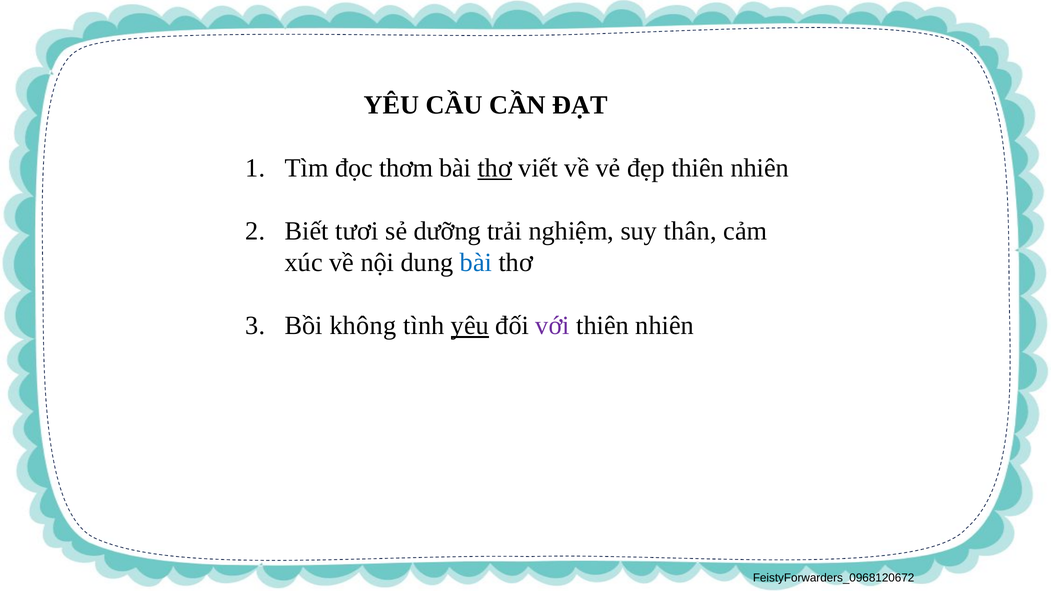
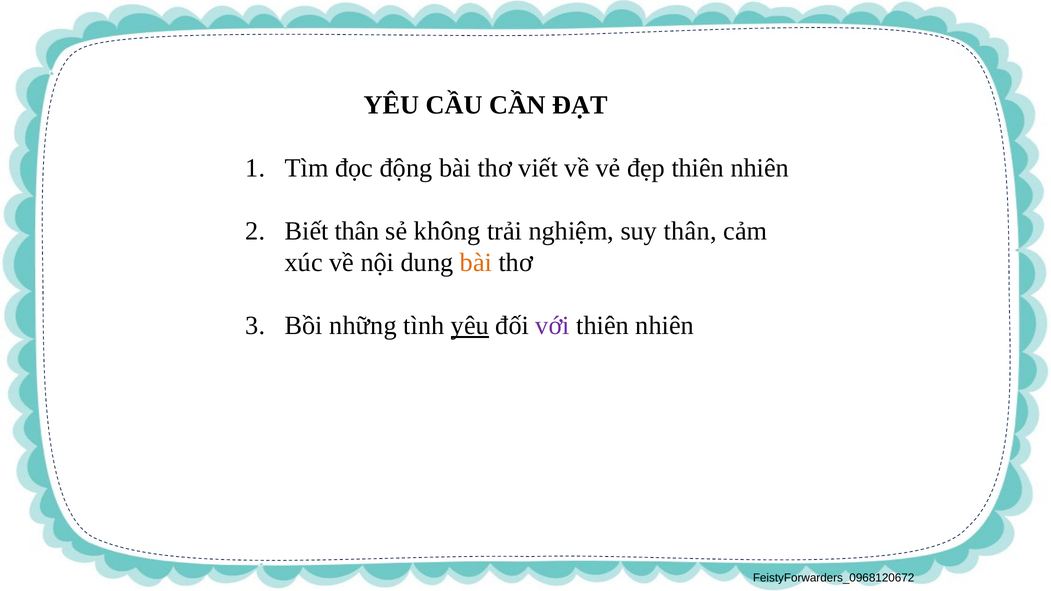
thơm: thơm -> động
thơ at (495, 168) underline: present -> none
Biết tươi: tươi -> thân
dưỡng: dưỡng -> không
bài at (476, 263) colour: blue -> orange
không: không -> những
